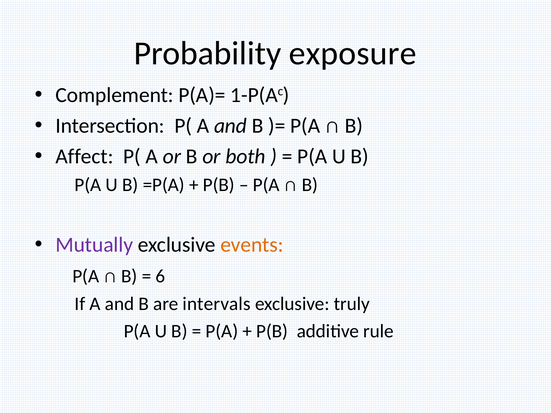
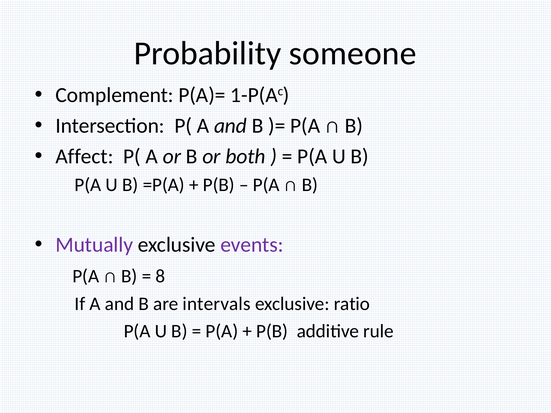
exposure: exposure -> someone
events colour: orange -> purple
6: 6 -> 8
truly: truly -> ratio
